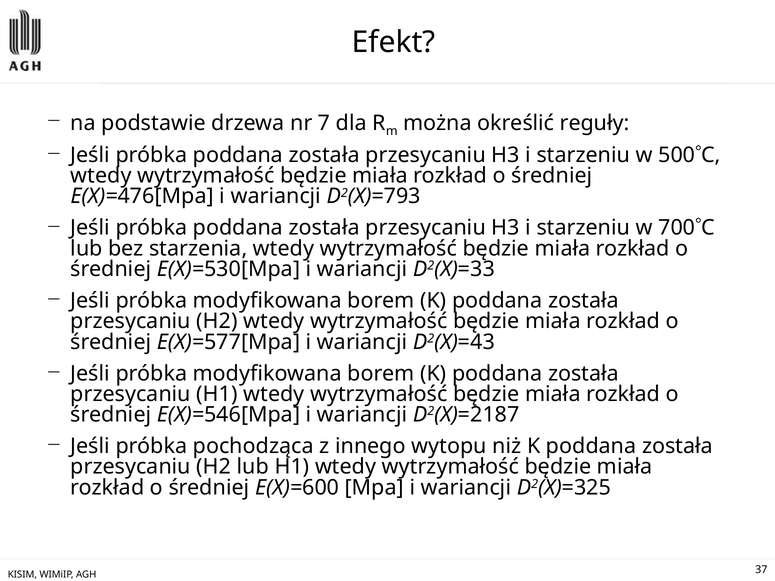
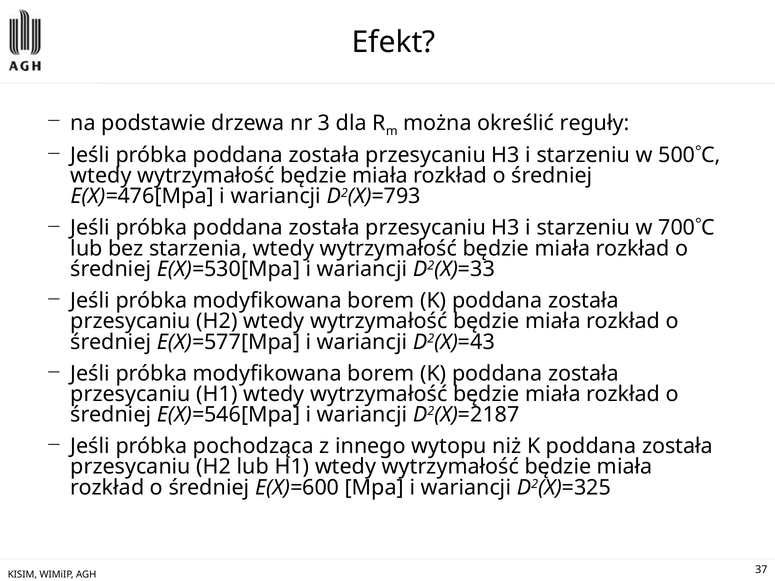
7: 7 -> 3
